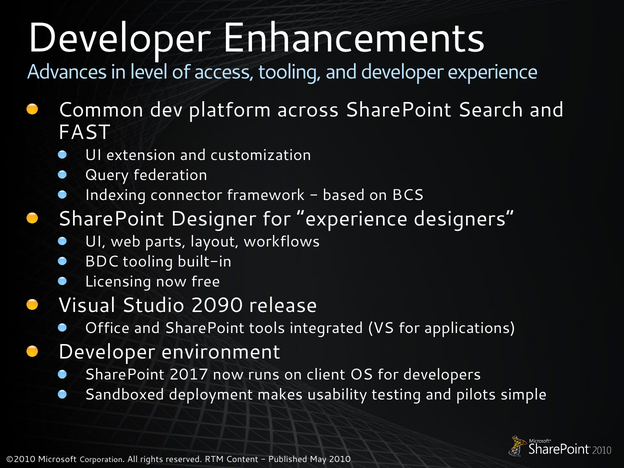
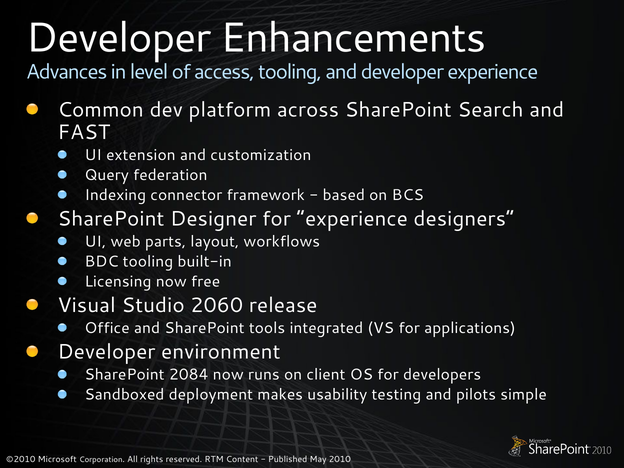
2090: 2090 -> 2060
2017: 2017 -> 2084
